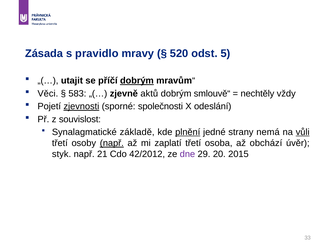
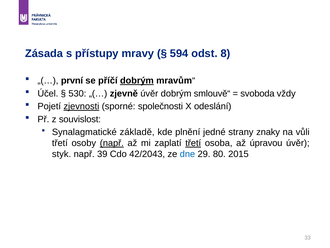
pravidlo: pravidlo -> přístupy
520: 520 -> 594
5: 5 -> 8
utajit: utajit -> první
Věci: Věci -> Účel
583: 583 -> 530
zjevně aktů: aktů -> úvěr
nechtěly: nechtěly -> svoboda
plnění underline: present -> none
nemá: nemá -> znaky
vůli underline: present -> none
třetí at (193, 143) underline: none -> present
obchází: obchází -> úpravou
21: 21 -> 39
42/2012: 42/2012 -> 42/2043
dne colour: purple -> blue
20: 20 -> 80
